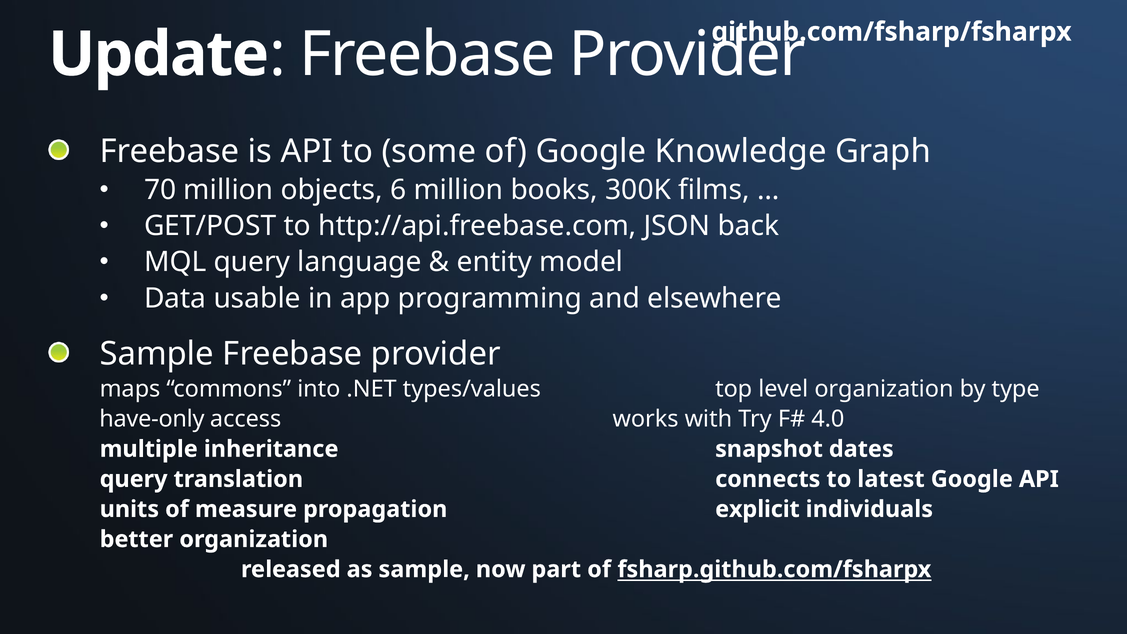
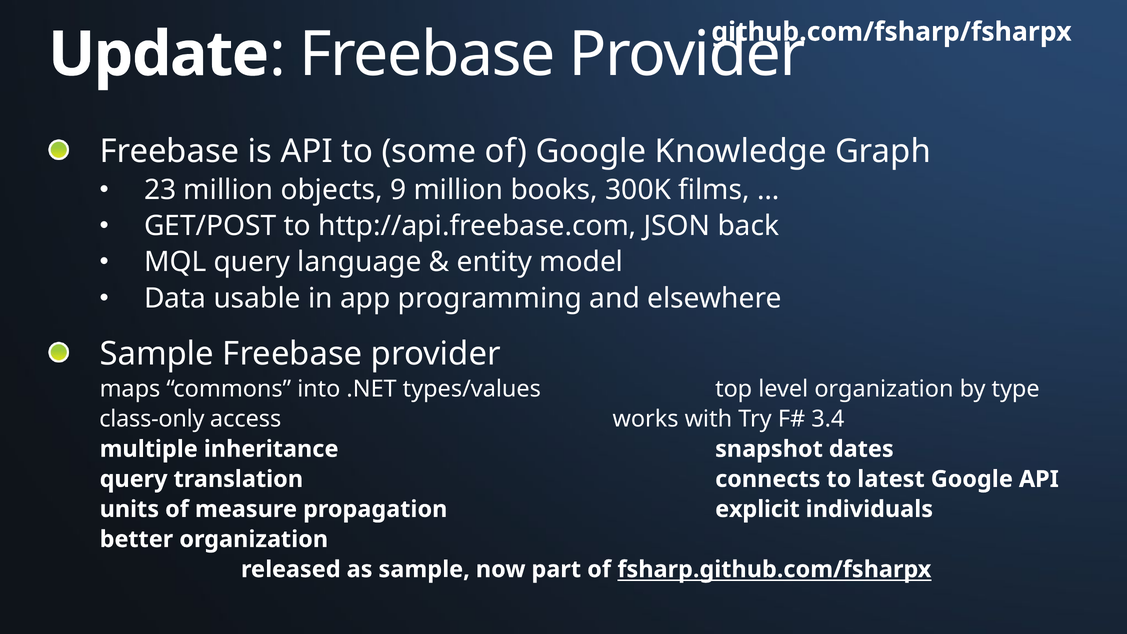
70: 70 -> 23
6: 6 -> 9
have-only: have-only -> class-only
4.0: 4.0 -> 3.4
